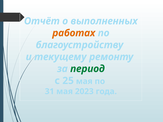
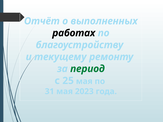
работах colour: orange -> black
